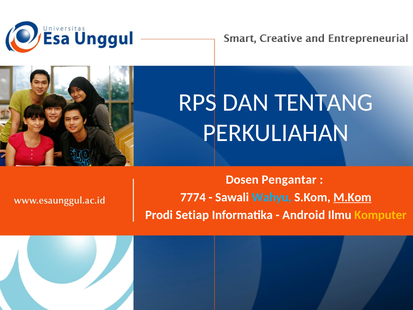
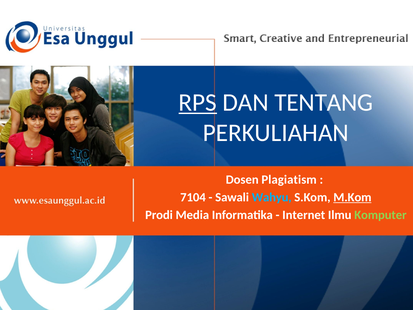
RPS underline: none -> present
Pengantar: Pengantar -> Plagiatism
7774: 7774 -> 7104
Setiap: Setiap -> Media
Android: Android -> Internet
Komputer colour: yellow -> light green
